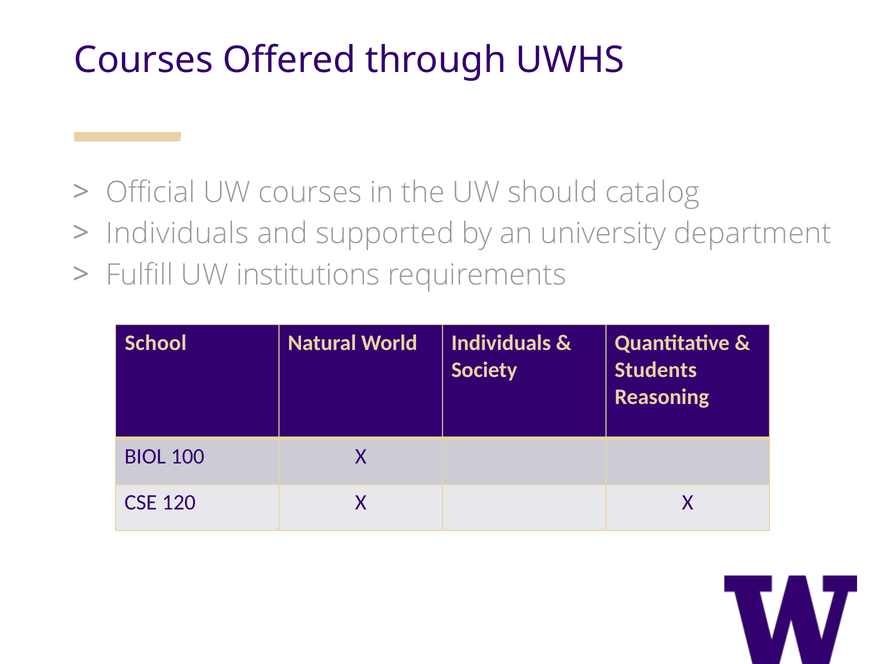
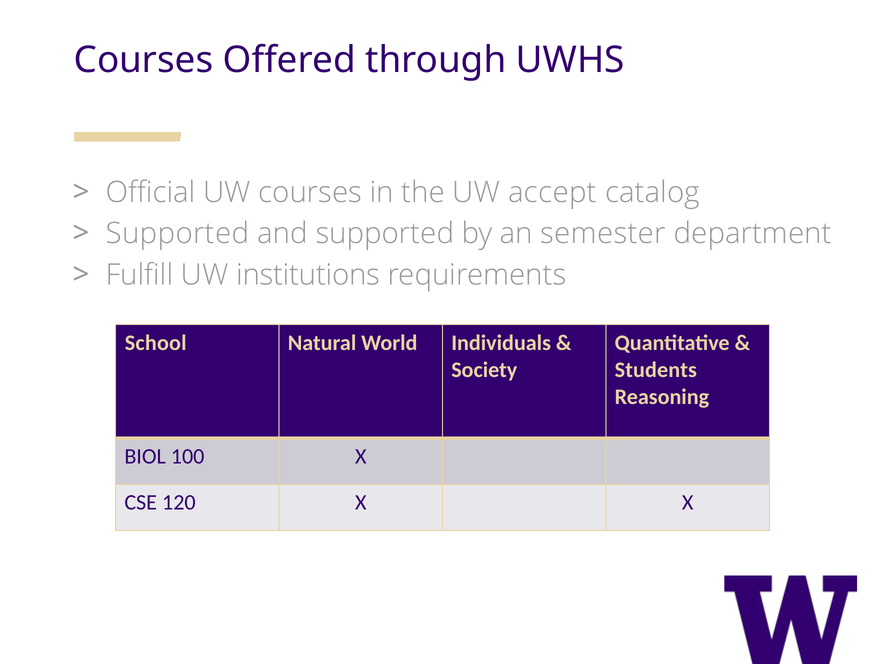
should: should -> accept
Individuals at (178, 233): Individuals -> Supported
university: university -> semester
